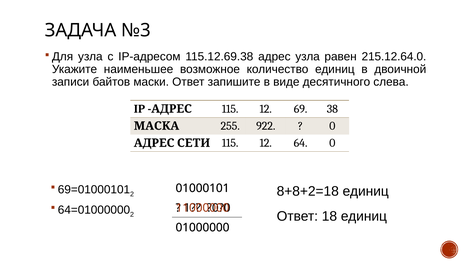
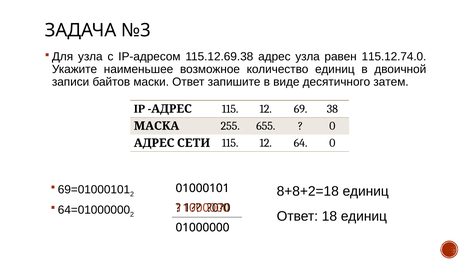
215.12.64.0: 215.12.64.0 -> 115.12.74.0
слева: слева -> затем
922: 922 -> 655
